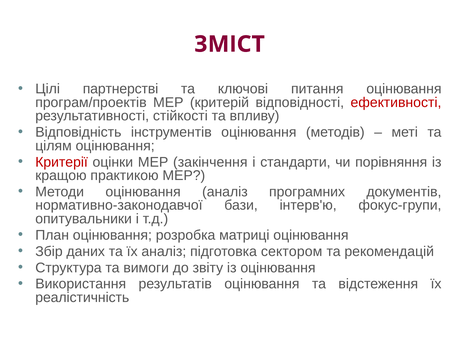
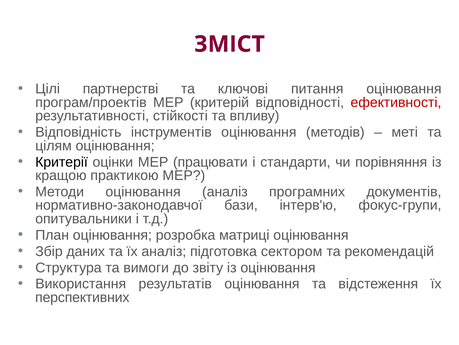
Критерії colour: red -> black
закінчення: закінчення -> працювати
реалістичність: реалістичність -> перспективних
